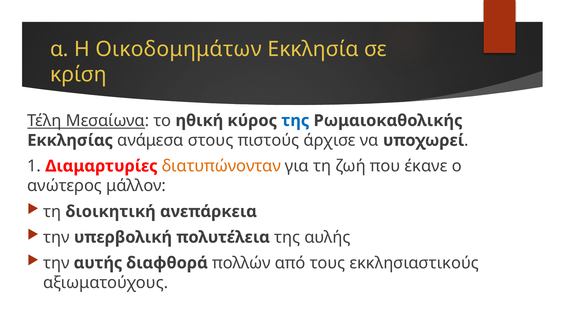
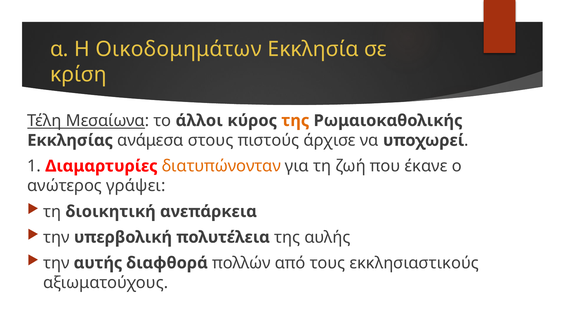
ηθική: ηθική -> άλλοι
της at (295, 121) colour: blue -> orange
μάλλον: μάλλον -> γράψει
